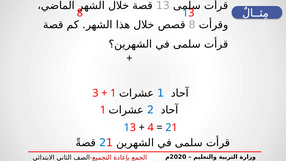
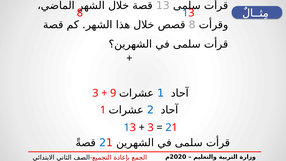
1 at (113, 93): 1 -> 9
4 at (151, 127): 4 -> 3
